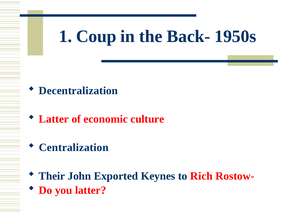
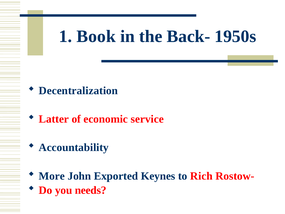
Coup: Coup -> Book
culture: culture -> service
Centralization: Centralization -> Accountability
Their: Their -> More
you latter: latter -> needs
